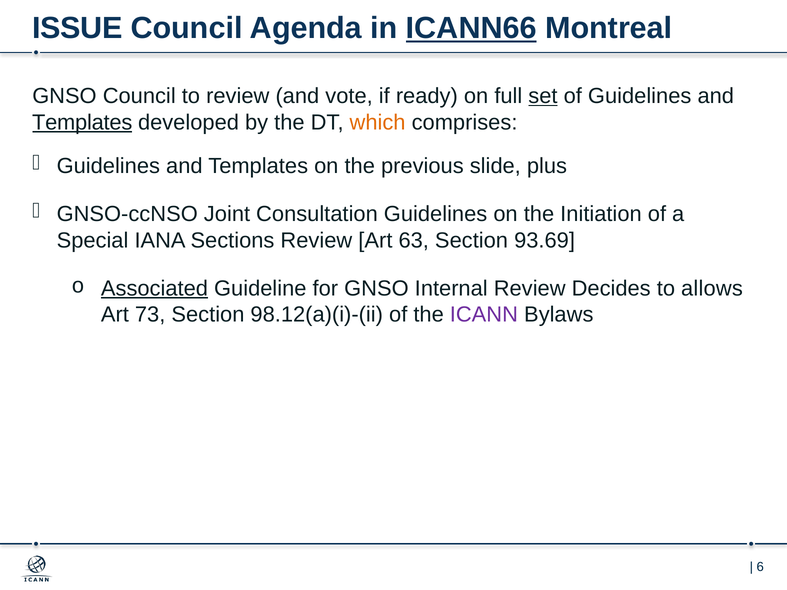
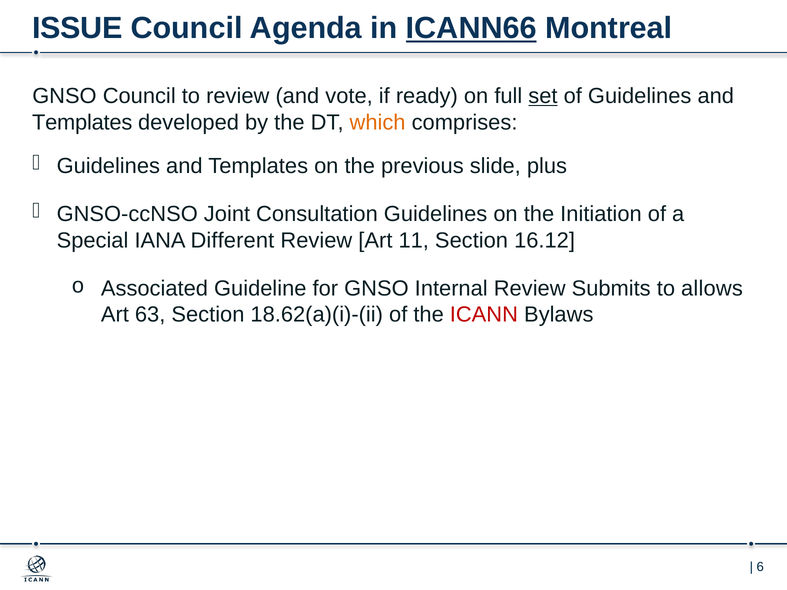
Templates at (82, 122) underline: present -> none
Sections: Sections -> Different
63: 63 -> 11
93.69: 93.69 -> 16.12
Associated underline: present -> none
Decides: Decides -> Submits
73: 73 -> 63
98.12(a)(i)-(ii: 98.12(a)(i)-(ii -> 18.62(a)(i)-(ii
ICANN colour: purple -> red
